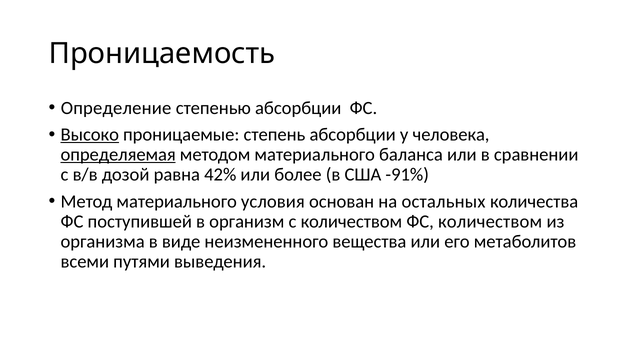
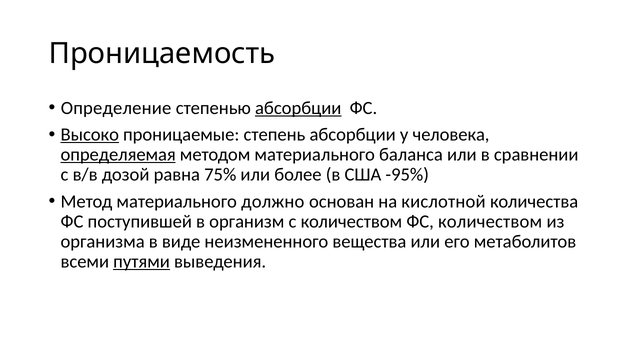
абсорбции at (298, 108) underline: none -> present
42%: 42% -> 75%
-91%: -91% -> -95%
условия: условия -> должно
остальных: остальных -> кислотной
путями underline: none -> present
